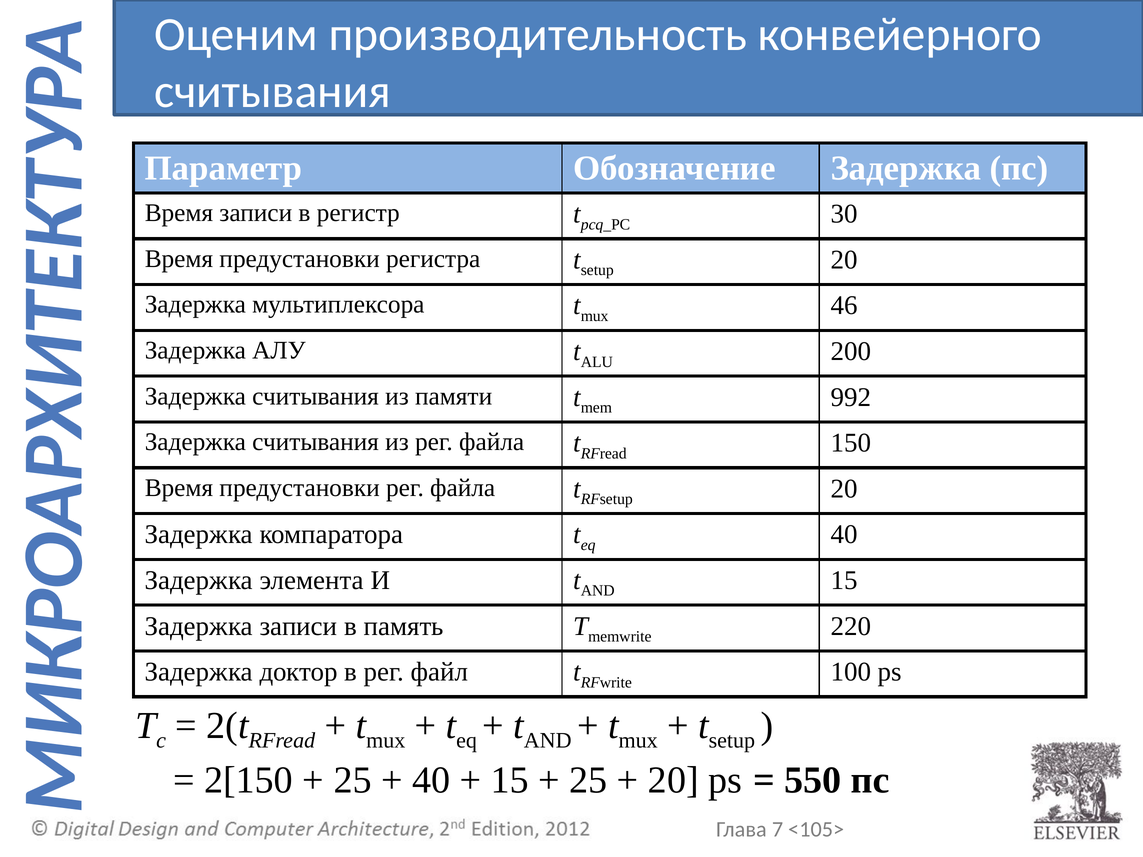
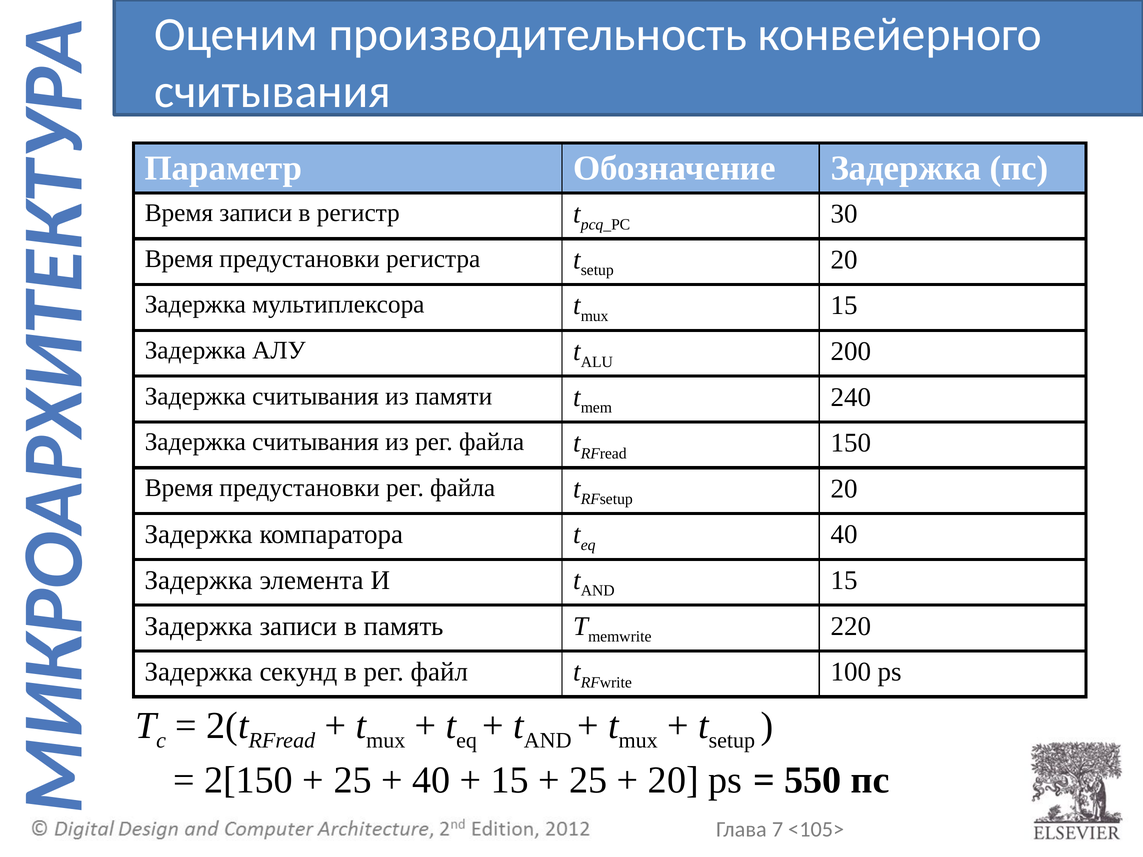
46 at (844, 306): 46 -> 15
992: 992 -> 240
доктор: доктор -> секунд
